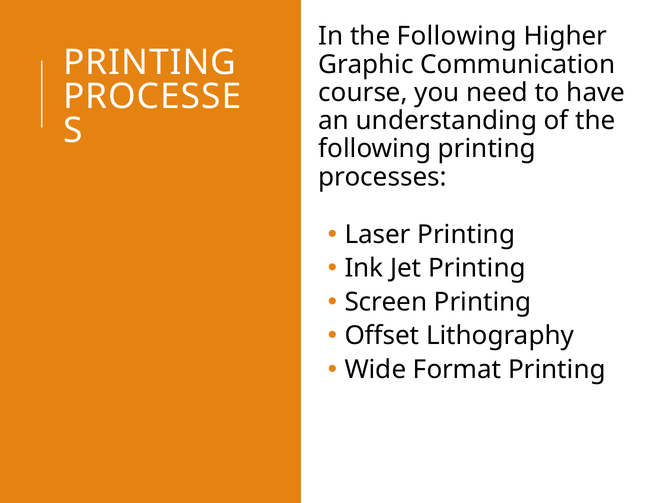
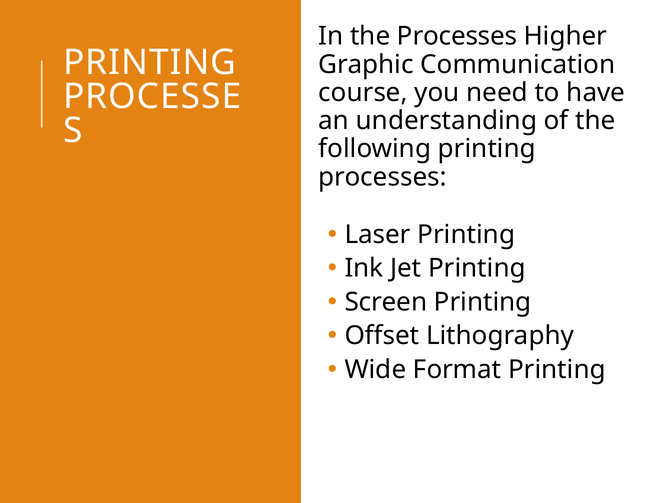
In the Following: Following -> Processes
